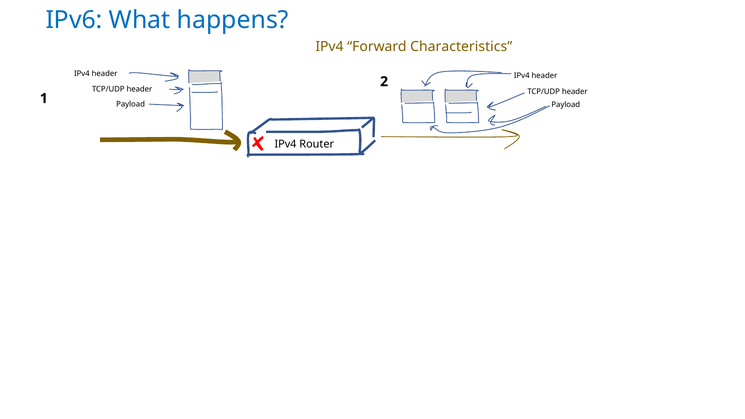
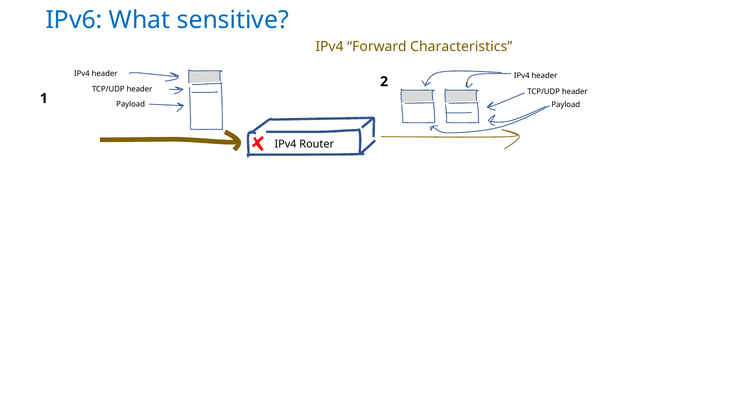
happens: happens -> sensitive
